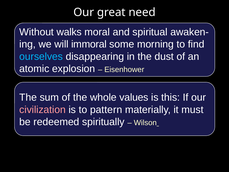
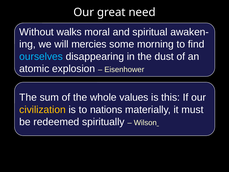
immoral: immoral -> mercies
civilization colour: pink -> yellow
pattern: pattern -> nations
